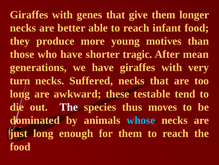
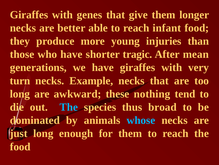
motives: motives -> injuries
Suffered: Suffered -> Example
testable: testable -> nothing
The at (69, 107) colour: white -> light blue
moves: moves -> broad
